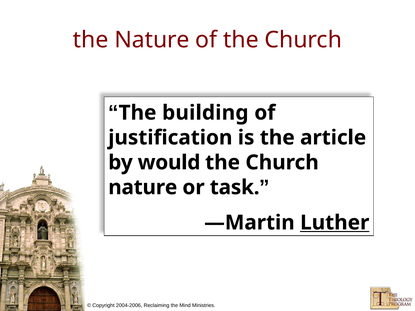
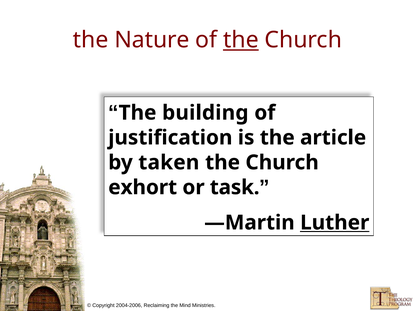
the at (241, 40) underline: none -> present
would: would -> taken
nature at (143, 188): nature -> exhort
